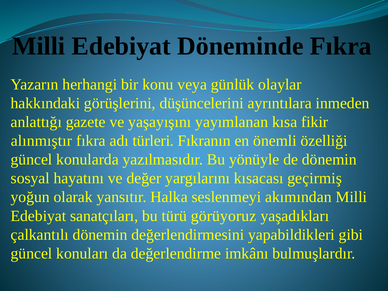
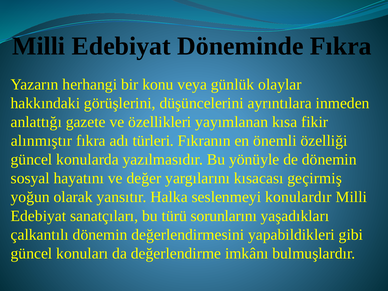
yaşayışını: yaşayışını -> özellikleri
akımından: akımından -> konulardır
görüyoruz: görüyoruz -> sorunlarını
